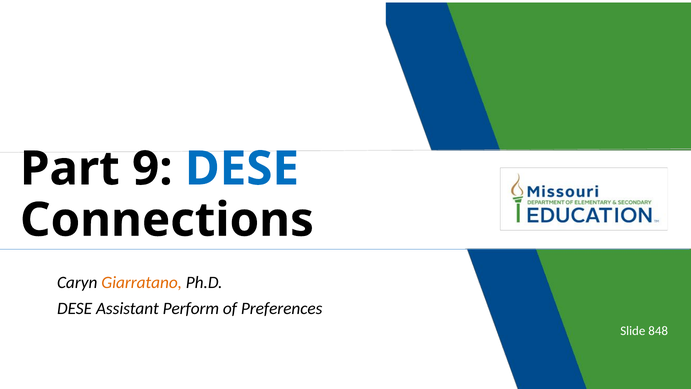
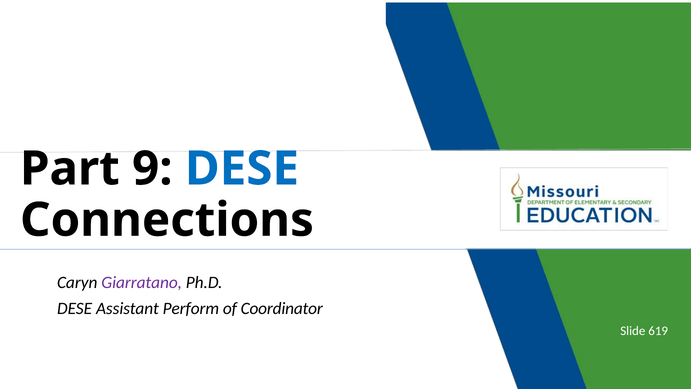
Giarratano colour: orange -> purple
Preferences: Preferences -> Coordinator
848: 848 -> 619
